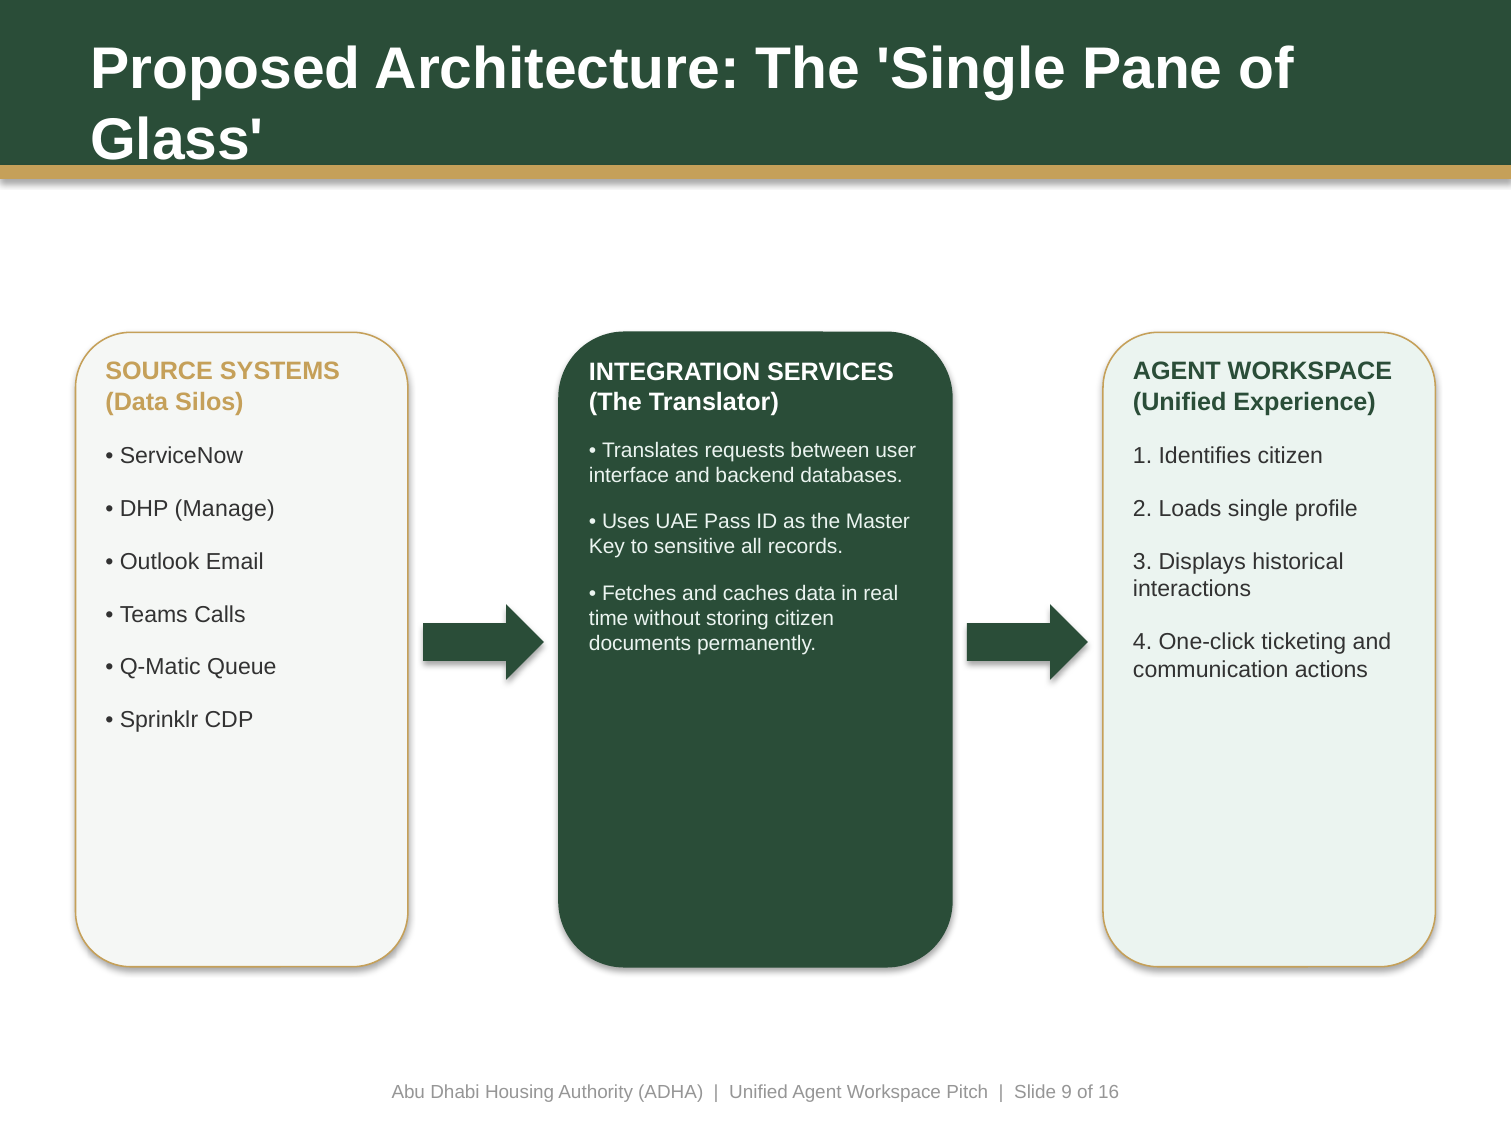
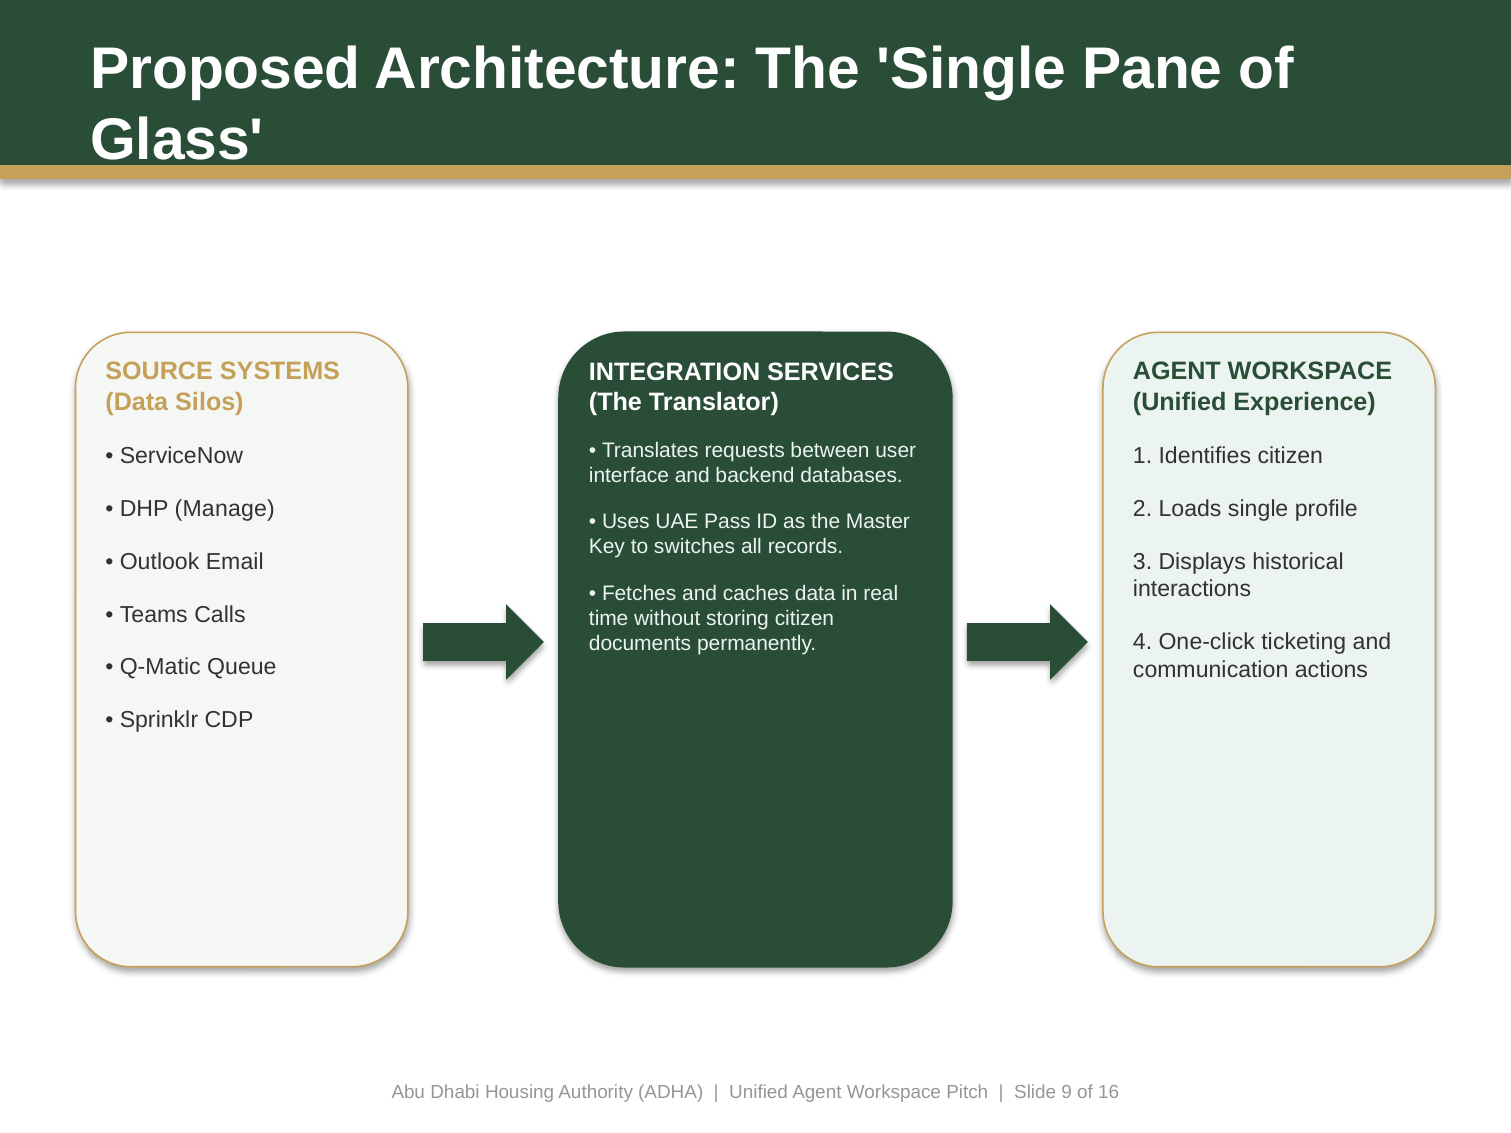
sensitive: sensitive -> switches
